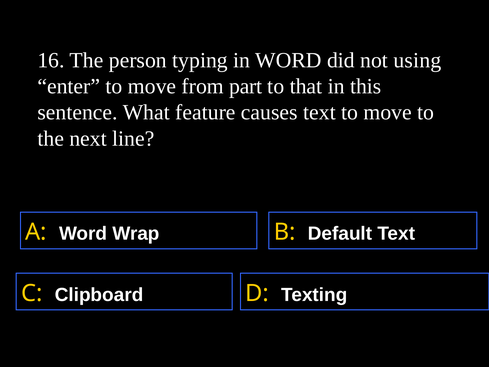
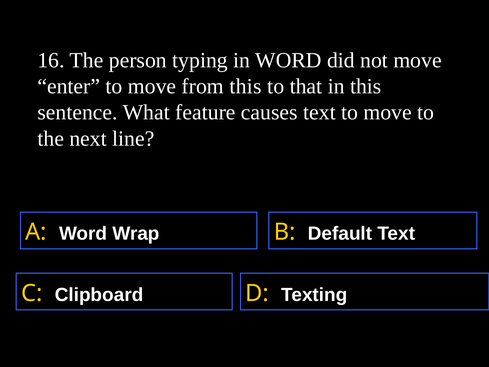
not using: using -> move
from part: part -> this
